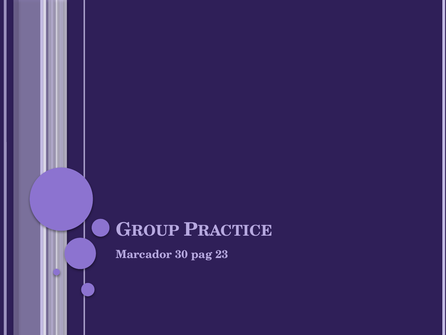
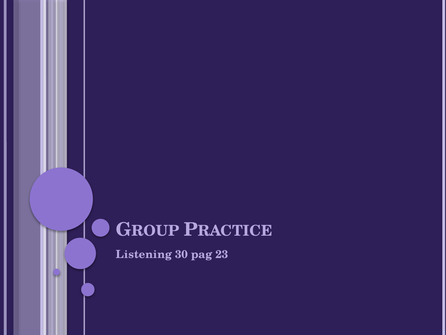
Marcador: Marcador -> Listening
